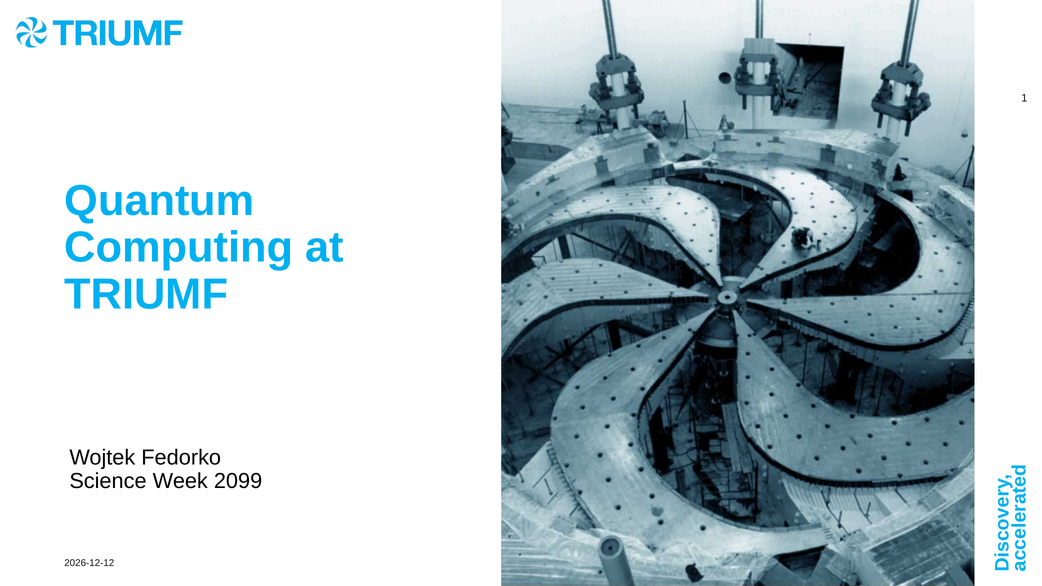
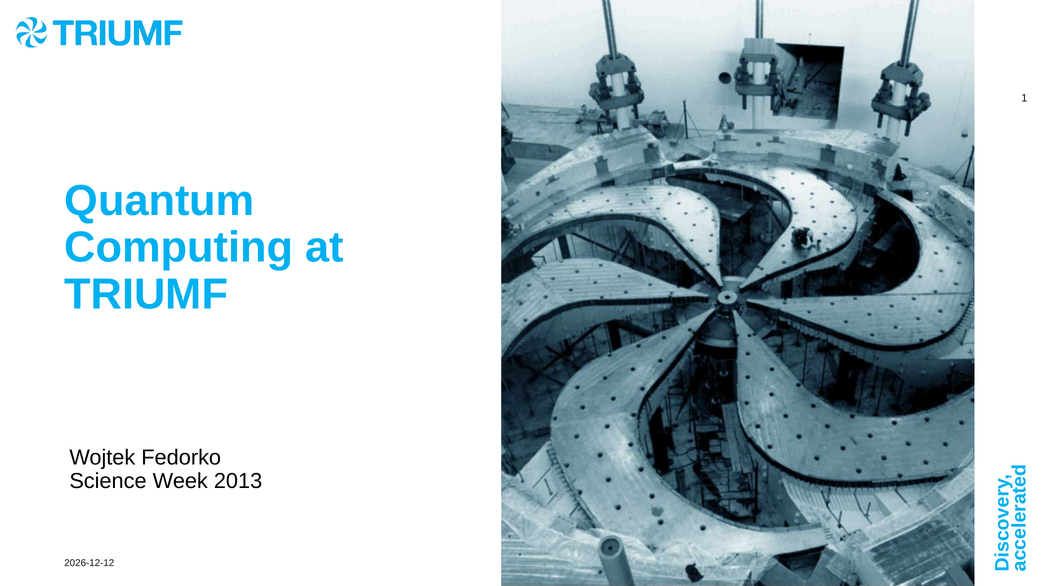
2099: 2099 -> 2013
